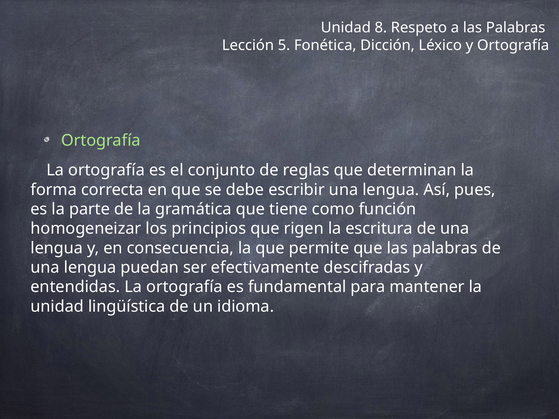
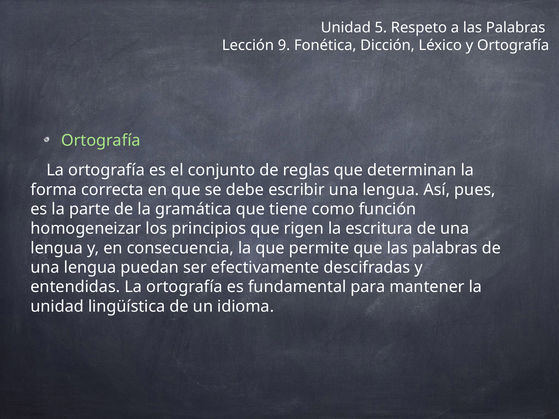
8: 8 -> 5
5: 5 -> 9
